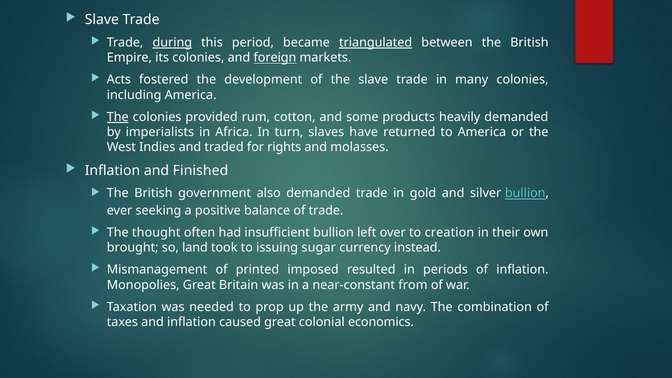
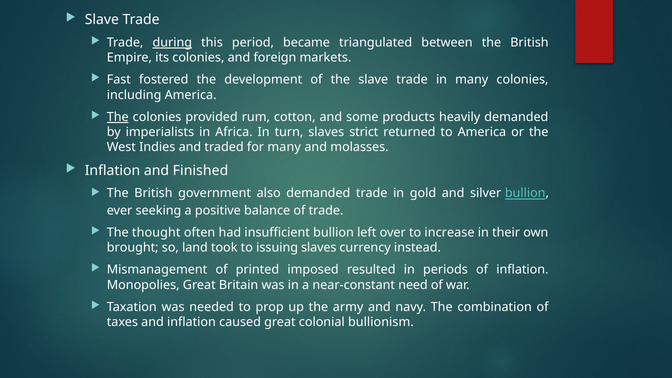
triangulated underline: present -> none
foreign underline: present -> none
Acts: Acts -> Fast
have: have -> strict
for rights: rights -> many
creation: creation -> increase
issuing sugar: sugar -> slaves
from: from -> need
economics: economics -> bullionism
